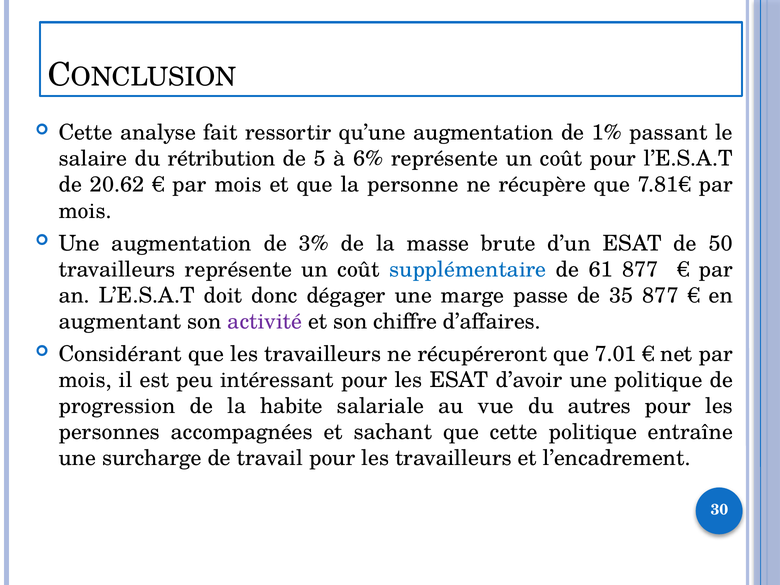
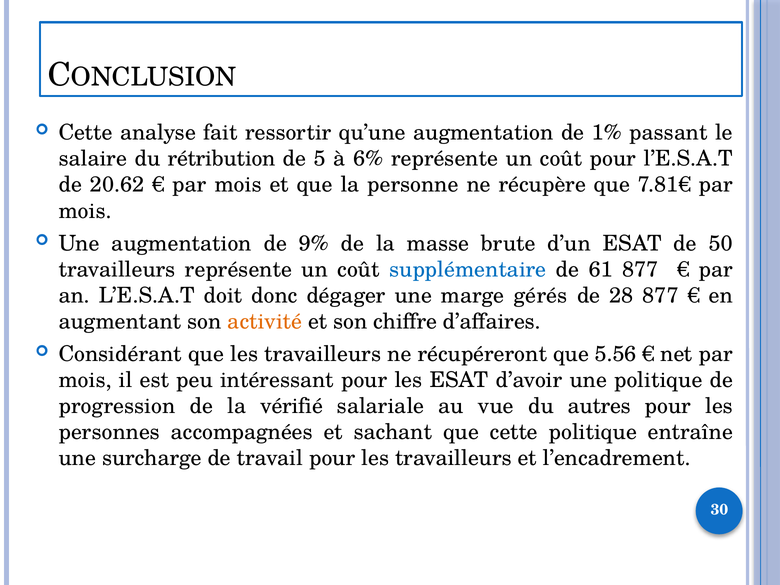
3%: 3% -> 9%
passe: passe -> gérés
35: 35 -> 28
activité colour: purple -> orange
7.01: 7.01 -> 5.56
habite: habite -> vérifié
